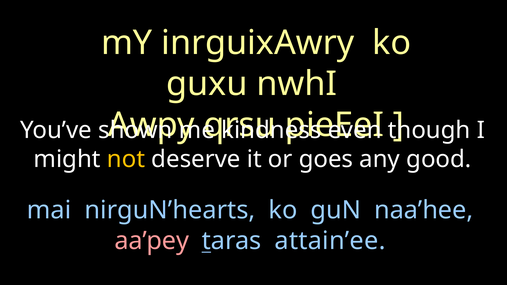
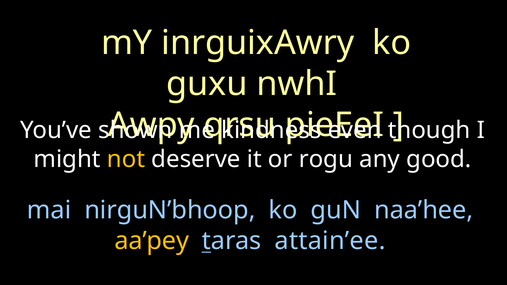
goes: goes -> rogu
nirguN’hearts: nirguN’hearts -> nirguN’bhoop
aa’pey colour: pink -> yellow
